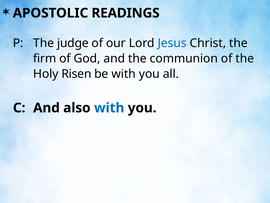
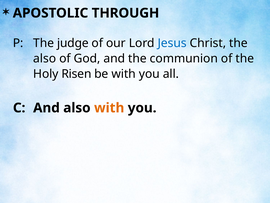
READINGS: READINGS -> THROUGH
firm at (45, 58): firm -> also
with at (109, 108) colour: blue -> orange
